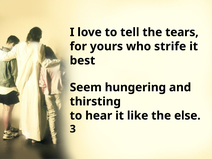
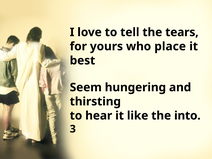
strife: strife -> place
else: else -> into
